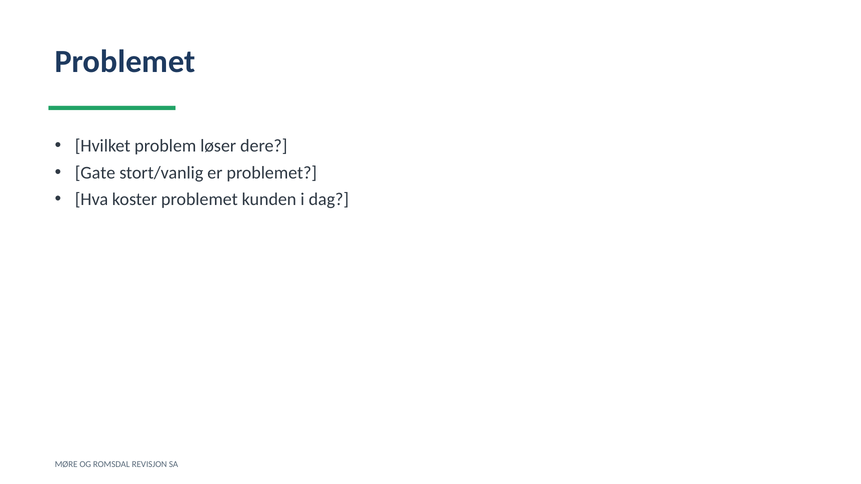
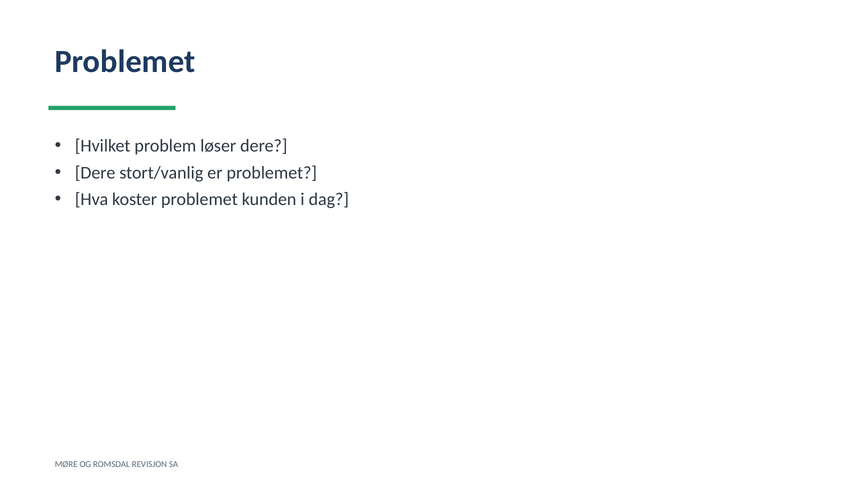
Gate at (95, 173): Gate -> Dere
